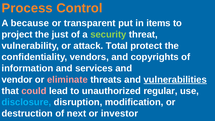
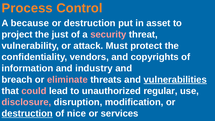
transparent at (90, 23): transparent -> destruction
items: items -> asset
security colour: light green -> pink
Total: Total -> Must
services: services -> industry
vendor: vendor -> breach
disclosure colour: light blue -> pink
destruction at (27, 113) underline: none -> present
next: next -> nice
investor: investor -> services
